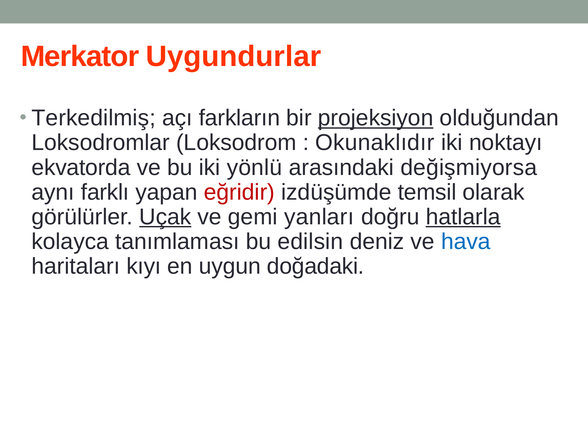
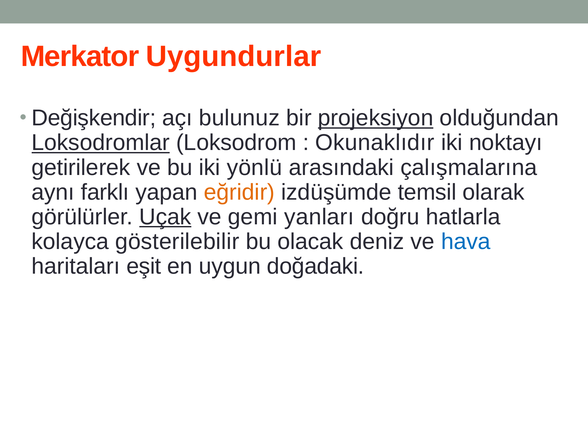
Terkedilmiş: Terkedilmiş -> Değişkendir
farkların: farkların -> bulunuz
Loksodromlar underline: none -> present
ekvatorda: ekvatorda -> getirilerek
değişmiyorsa: değişmiyorsa -> çalışmalarına
eğridir colour: red -> orange
hatlarla underline: present -> none
tanımlaması: tanımlaması -> gösterilebilir
edilsin: edilsin -> olacak
kıyı: kıyı -> eşit
